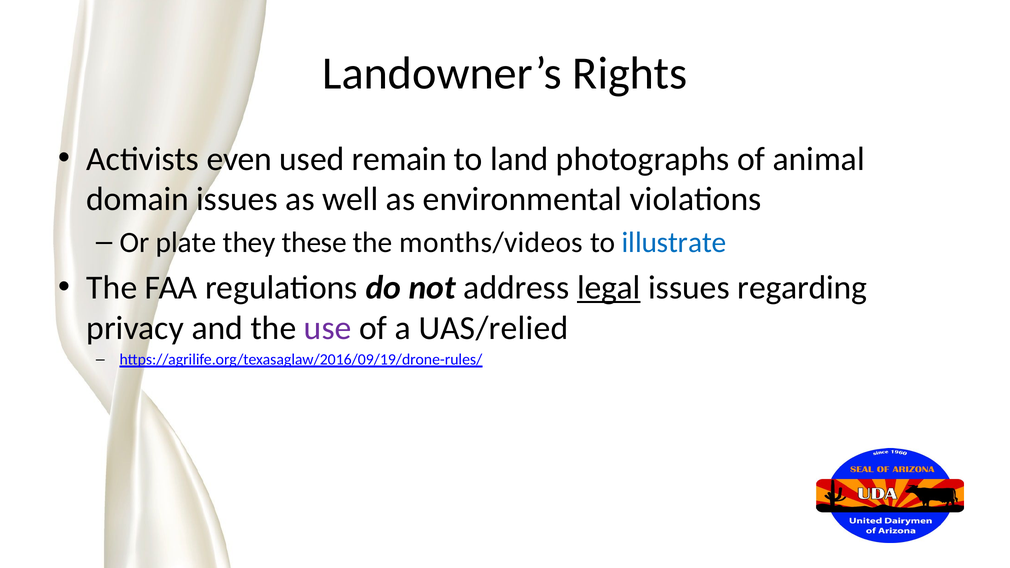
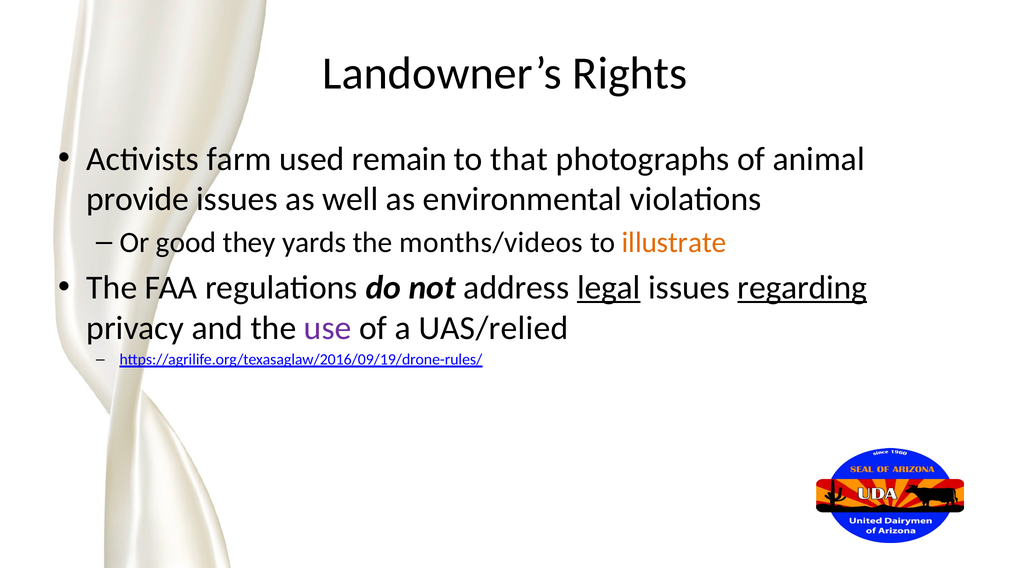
even: even -> farm
land: land -> that
domain: domain -> provide
plate: plate -> good
these: these -> yards
illustrate colour: blue -> orange
regarding underline: none -> present
